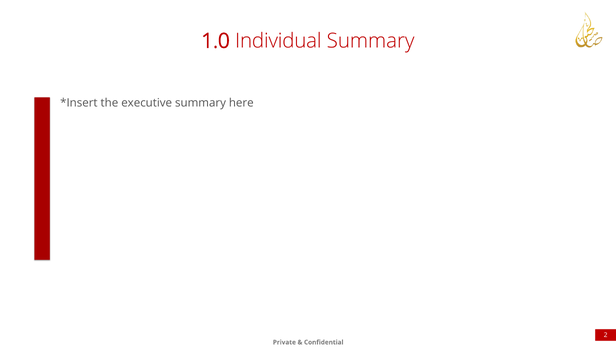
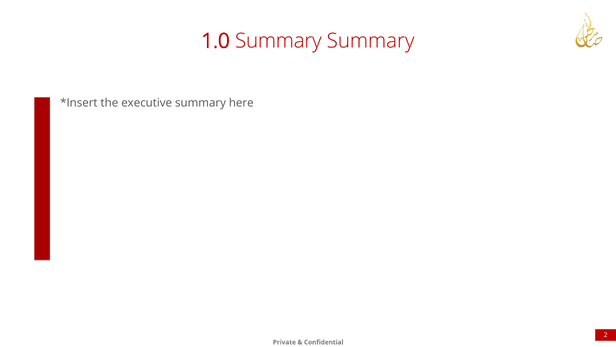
1.0 Individual: Individual -> Summary
